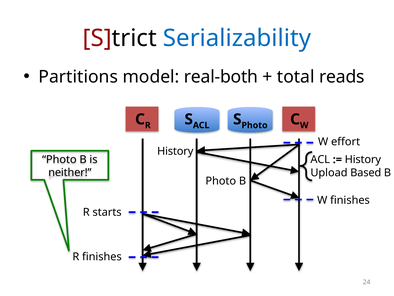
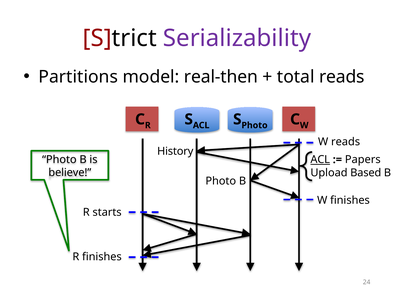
Serializability colour: blue -> purple
real-both: real-both -> real-then
W effort: effort -> reads
ACL at (320, 159) underline: none -> present
History at (363, 159): History -> Papers
neither: neither -> believe
